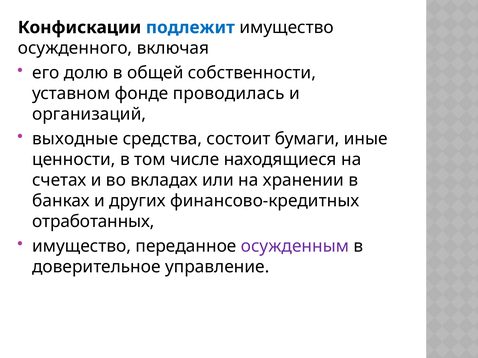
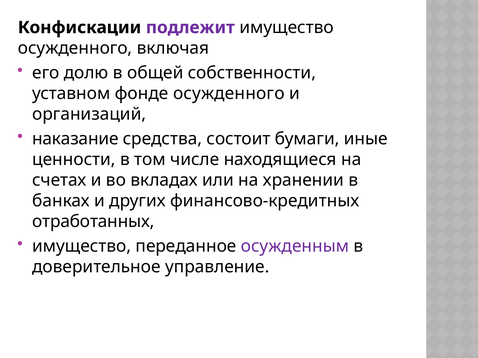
подлежит colour: blue -> purple
фонде проводилась: проводилась -> осужденного
выходные: выходные -> наказание
